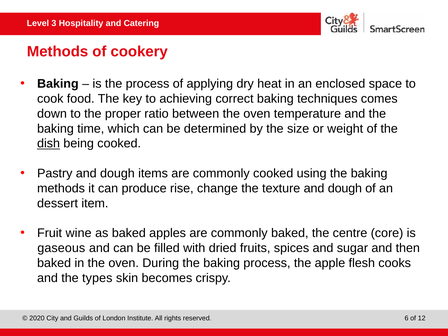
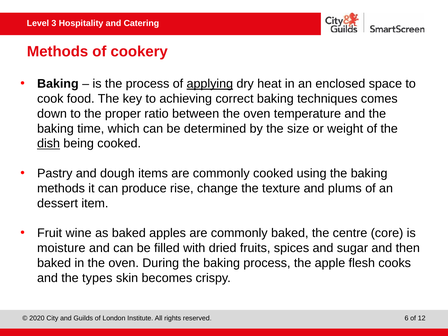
applying underline: none -> present
texture and dough: dough -> plums
gaseous: gaseous -> moisture
